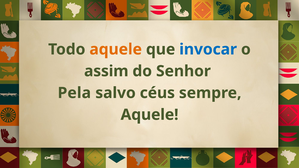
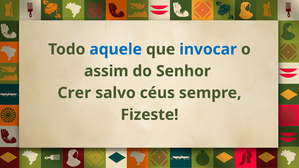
aquele at (116, 49) colour: orange -> blue
Pela: Pela -> Crer
Aquele at (150, 115): Aquele -> Fizeste
